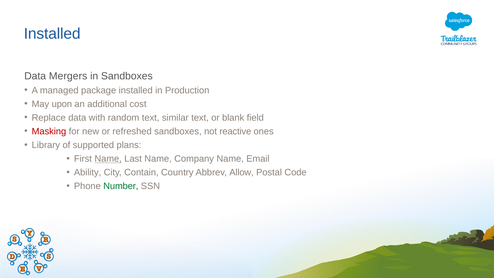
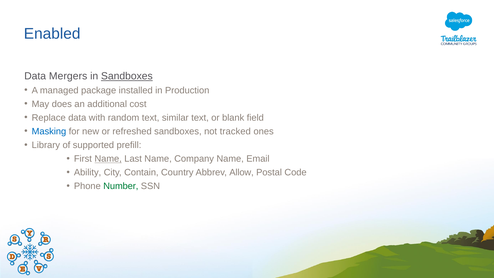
Installed at (52, 34): Installed -> Enabled
Sandboxes at (127, 76) underline: none -> present
upon: upon -> does
Masking colour: red -> blue
reactive: reactive -> tracked
plans: plans -> prefill
